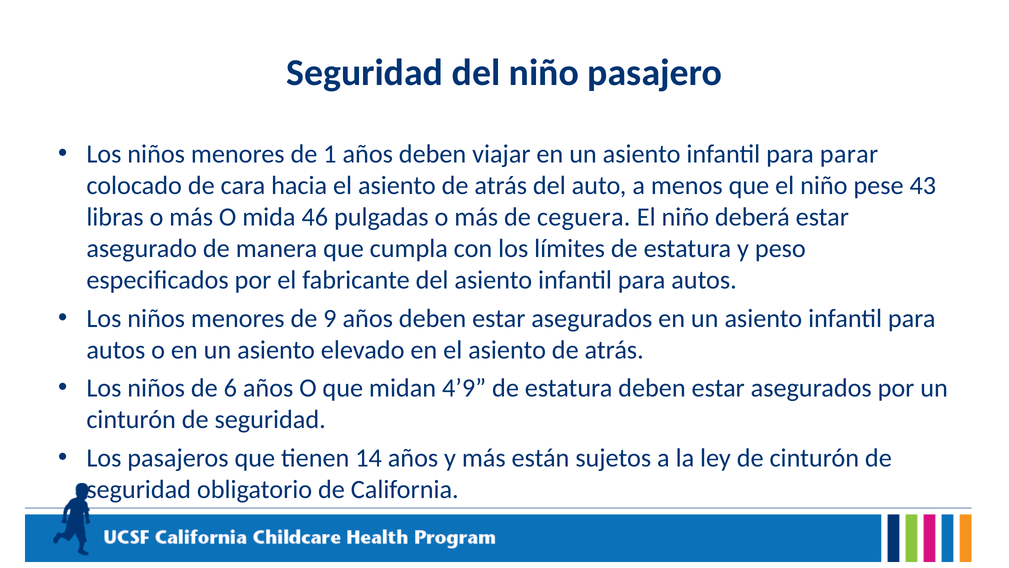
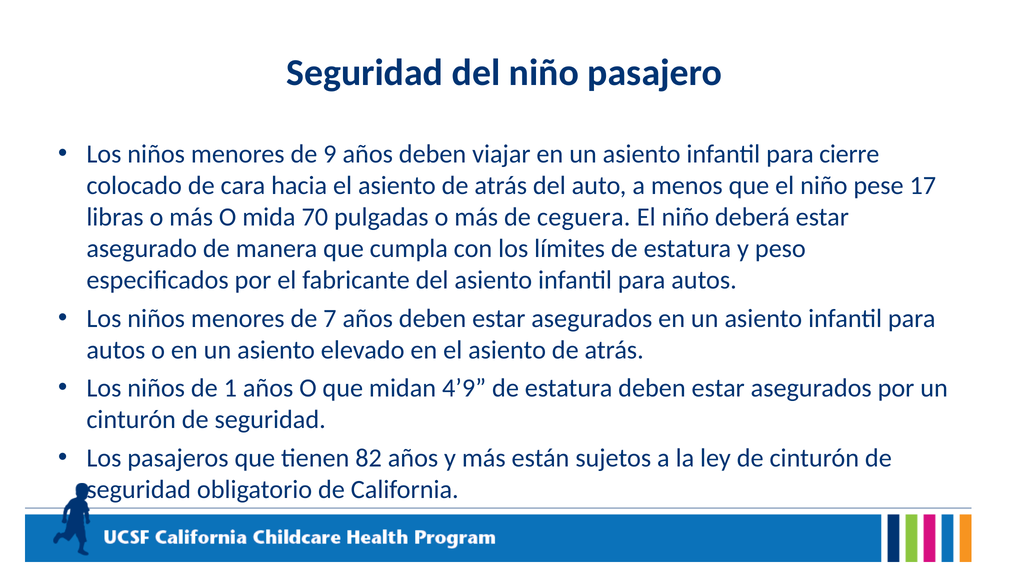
1: 1 -> 9
parar: parar -> cierre
43: 43 -> 17
46: 46 -> 70
9: 9 -> 7
6: 6 -> 1
14: 14 -> 82
